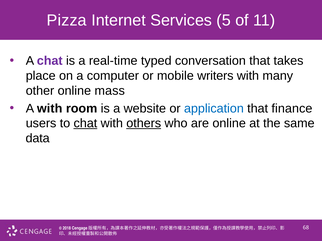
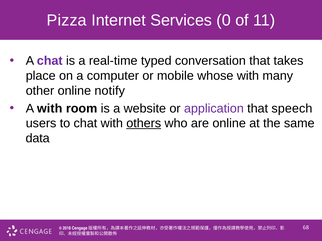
5: 5 -> 0
writers: writers -> whose
mass: mass -> notify
application colour: blue -> purple
finance: finance -> speech
chat at (85, 124) underline: present -> none
